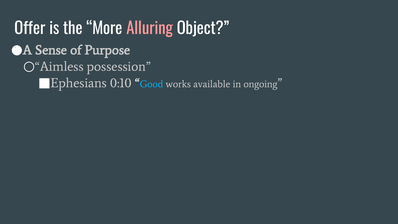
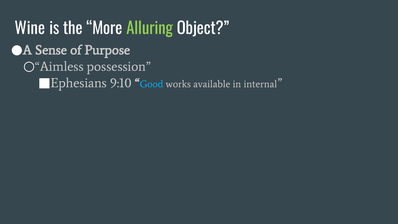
Offer: Offer -> Wine
Alluring colour: pink -> light green
0:10: 0:10 -> 9:10
ongoing: ongoing -> internal
